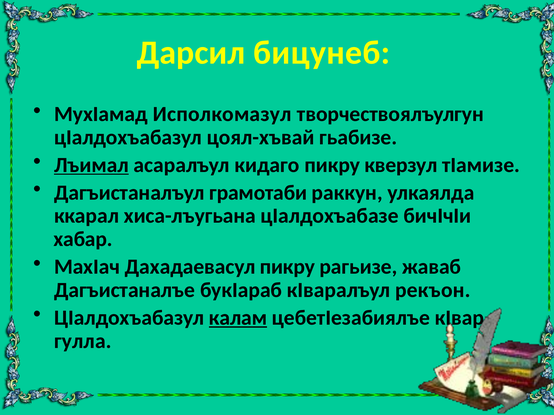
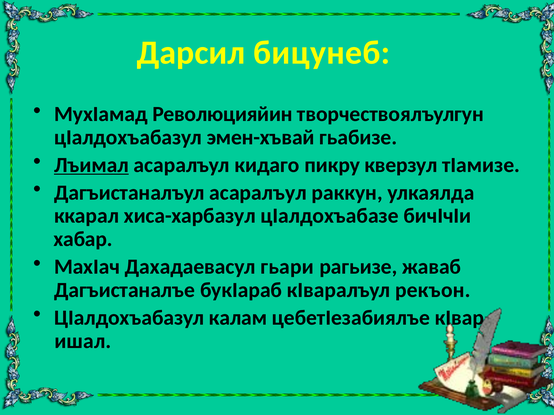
Исполкомазул: Исполкомазул -> Революцияйин
цоял-хъвай: цоял-хъвай -> эмен-хъвай
Дагъистаналъул грамотаби: грамотаби -> асаралъул
хиса-лъугьана: хиса-лъугьана -> хиса-харбазул
Дахадаевасул пикру: пикру -> гьари
калам underline: present -> none
гулла: гулла -> ишал
